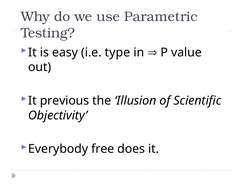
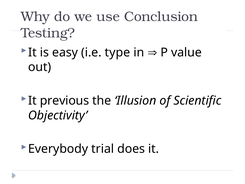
Parametric: Parametric -> Conclusion
free: free -> trial
